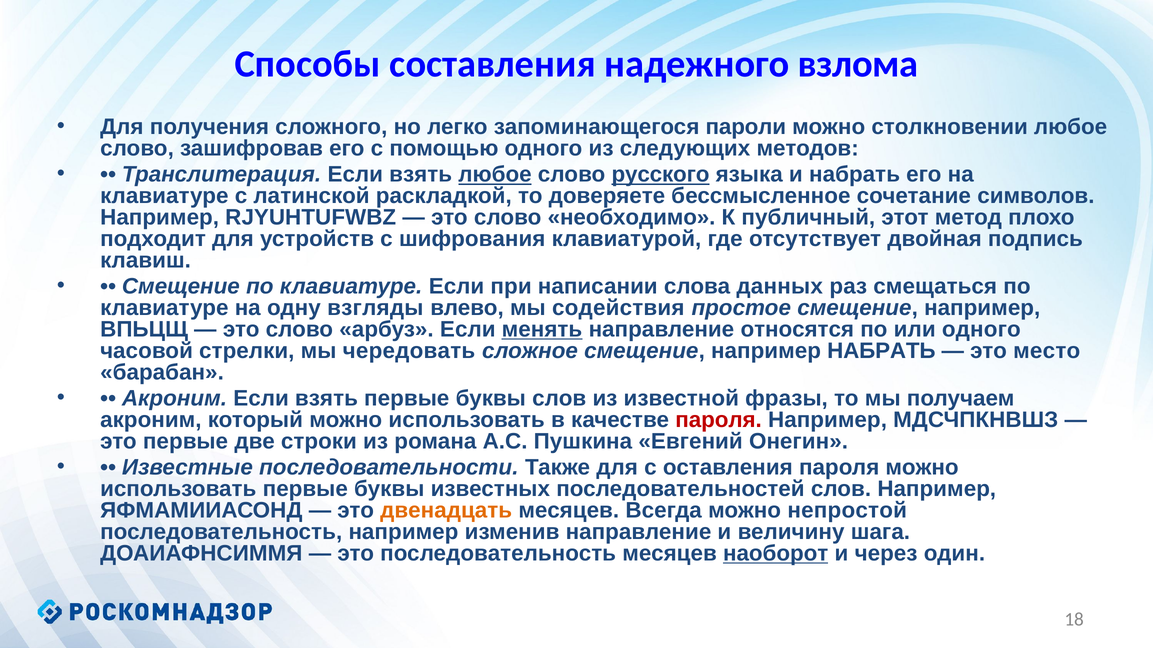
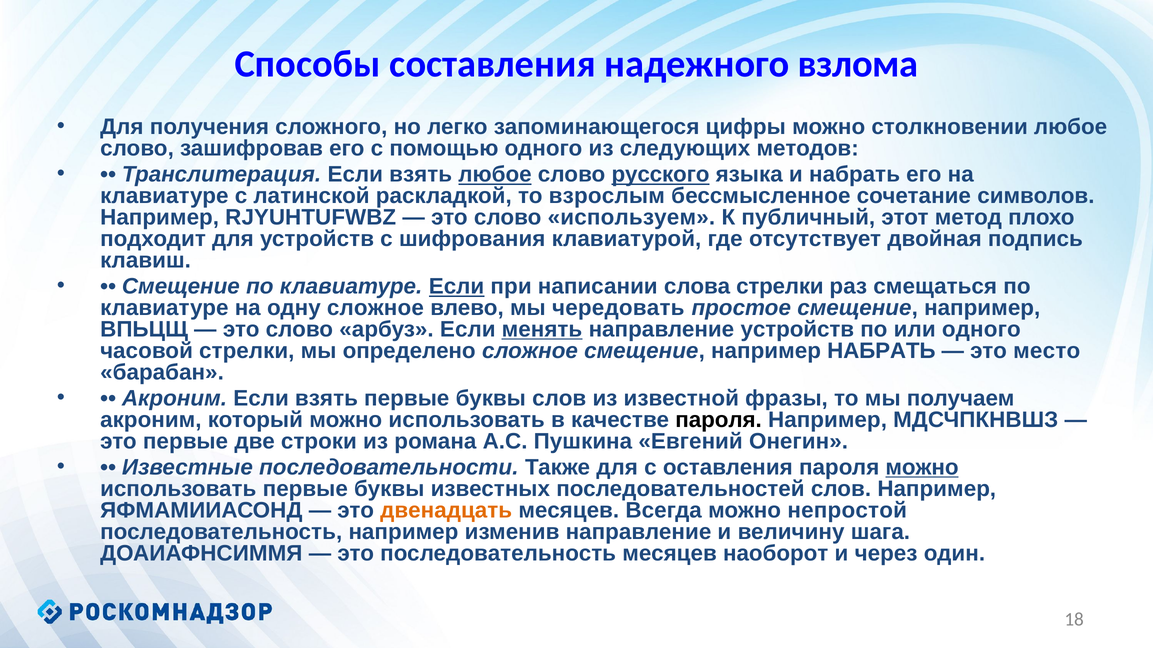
пароли: пароли -> цифры
доверяете: доверяете -> взрослым
необходимо: необходимо -> используем
Если at (457, 287) underline: none -> present
слова данных: данных -> стрелки
одну взгляды: взгляды -> сложное
содействия: содействия -> чередовать
направление относятся: относятся -> устройств
чередовать: чередовать -> определено
пароля at (719, 420) colour: red -> black
можно at (922, 468) underline: none -> present
наоборот underline: present -> none
